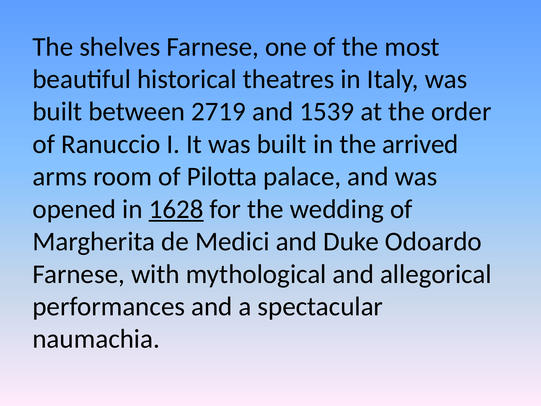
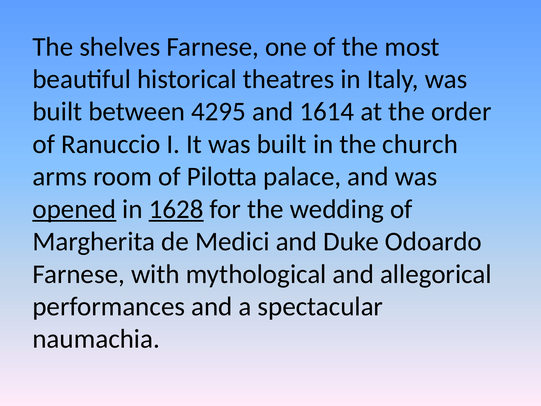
2719: 2719 -> 4295
1539: 1539 -> 1614
arrived: arrived -> church
opened underline: none -> present
